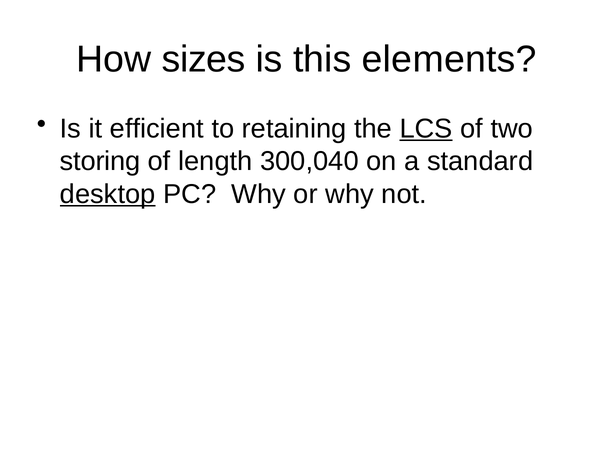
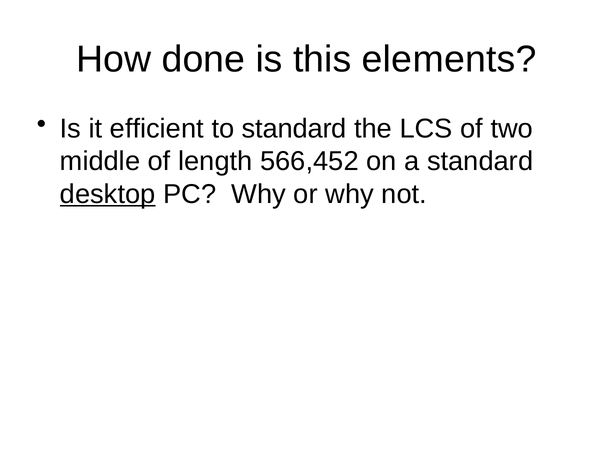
sizes: sizes -> done
to retaining: retaining -> standard
LCS underline: present -> none
storing: storing -> middle
300,040: 300,040 -> 566,452
